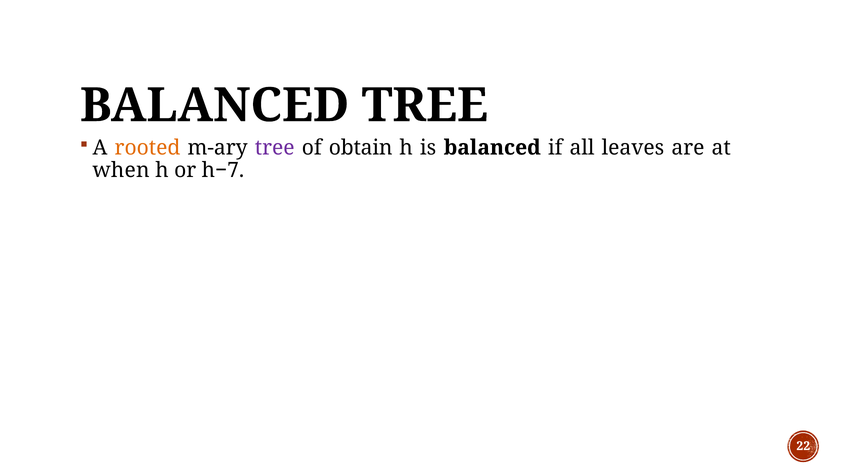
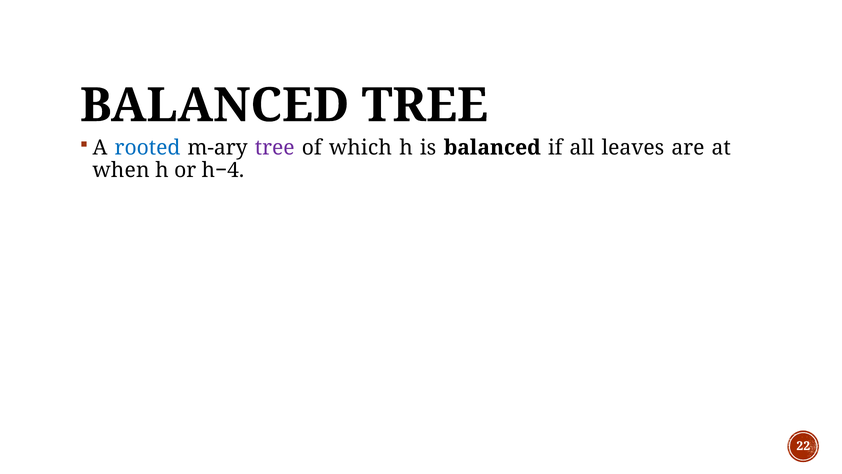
rooted colour: orange -> blue
obtain: obtain -> which
h−7: h−7 -> h−4
